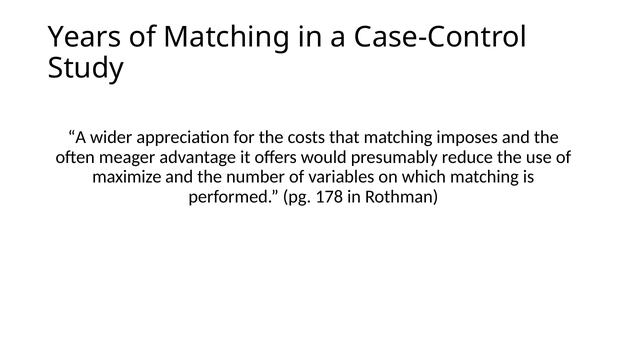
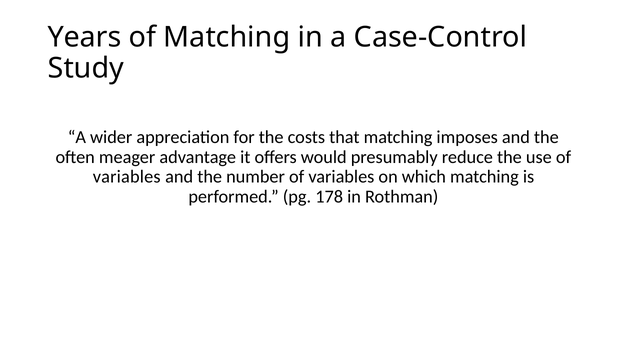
maximize at (127, 177): maximize -> variables
